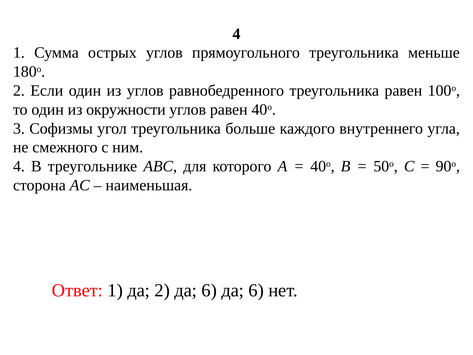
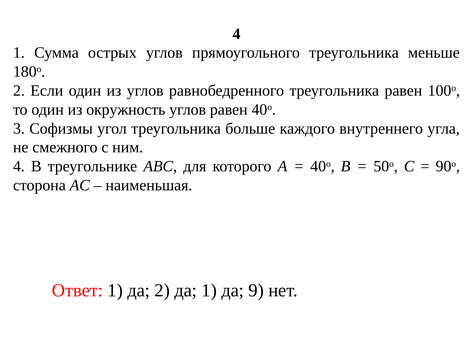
окружности: окружности -> окружность
2 да 6: 6 -> 1
6 at (256, 290): 6 -> 9
